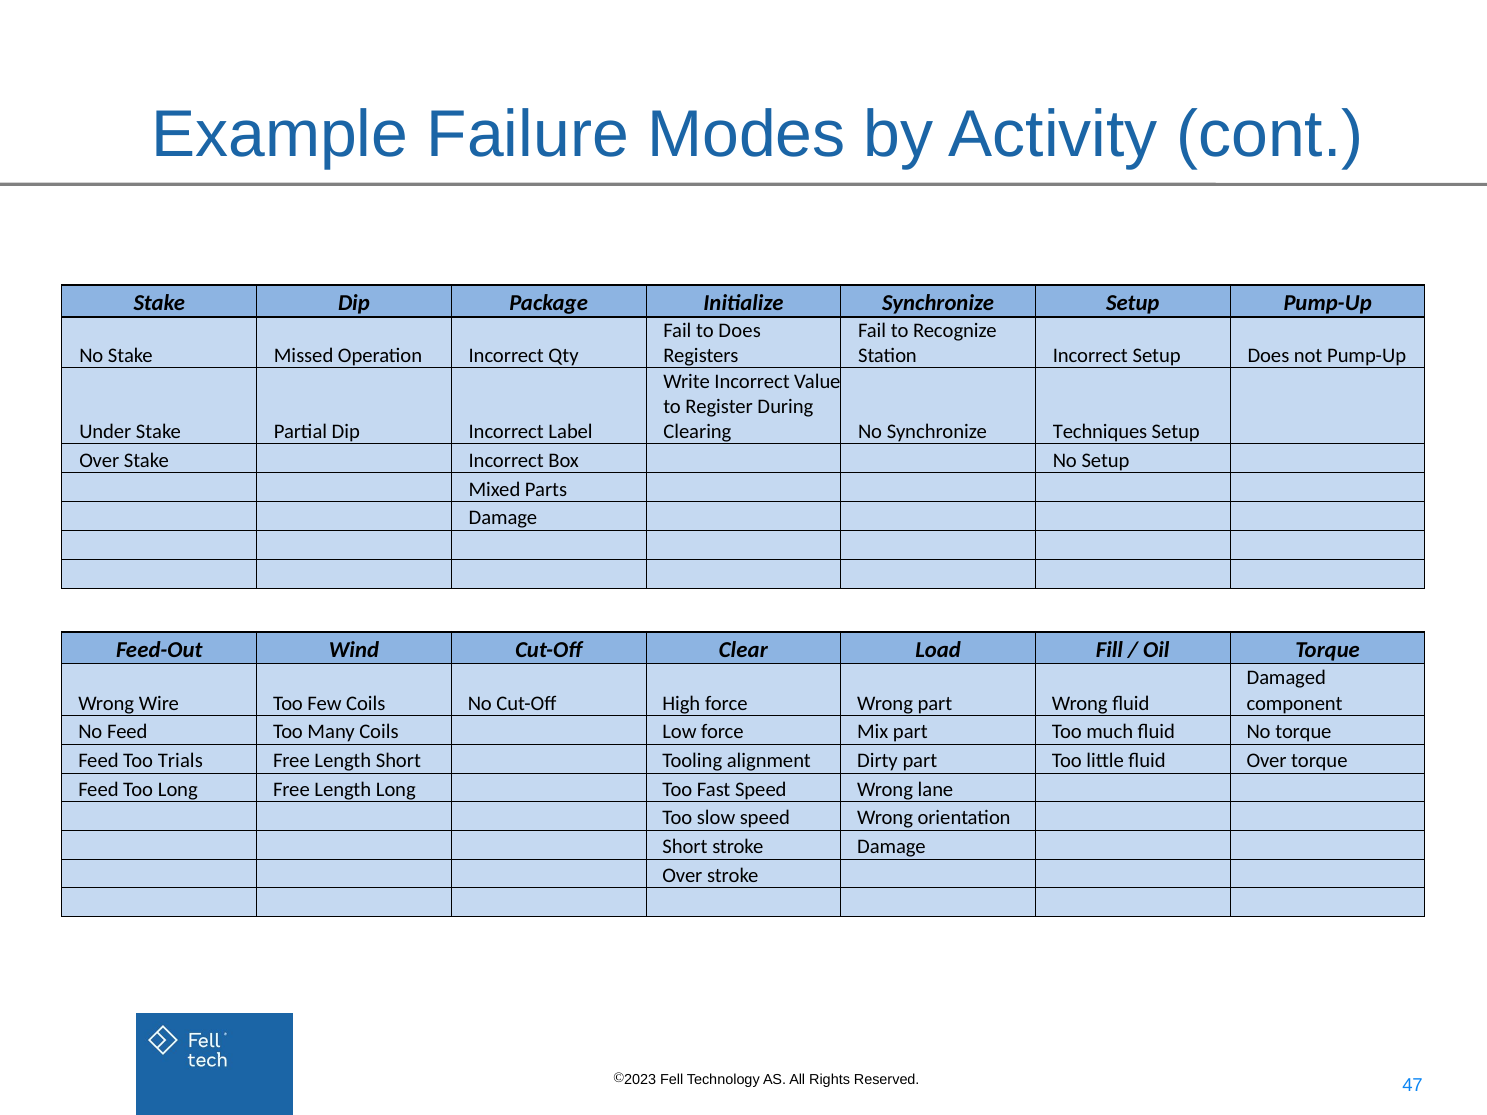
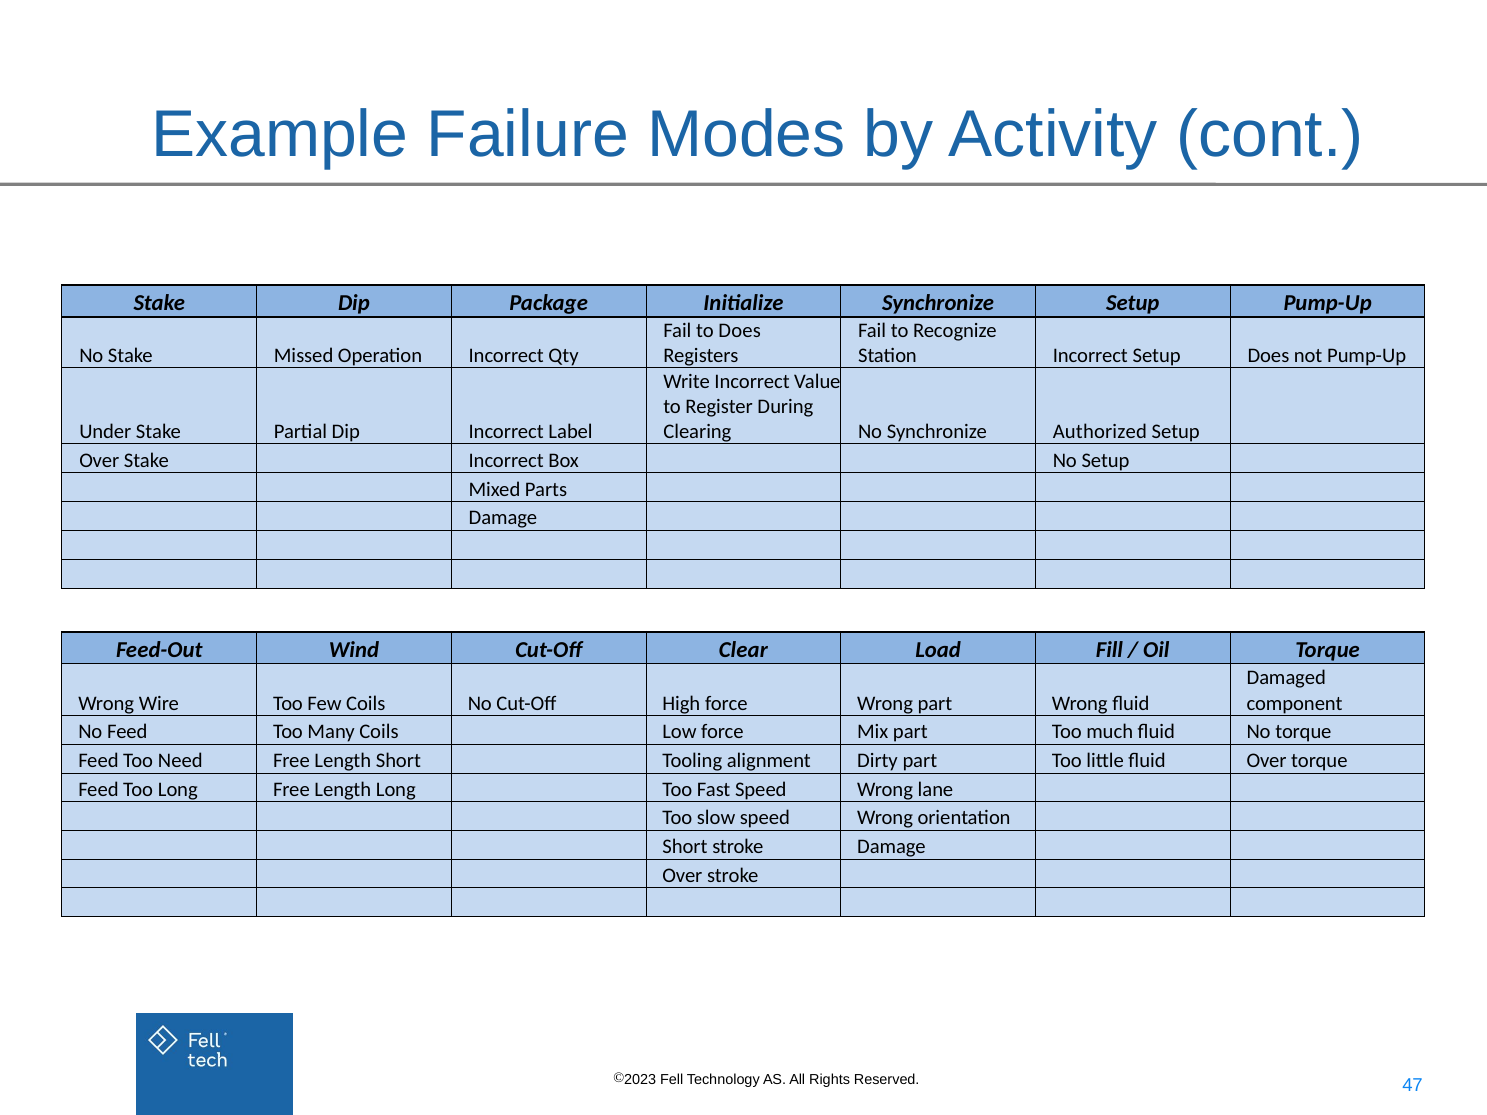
Techniques: Techniques -> Authorized
Trials: Trials -> Need
